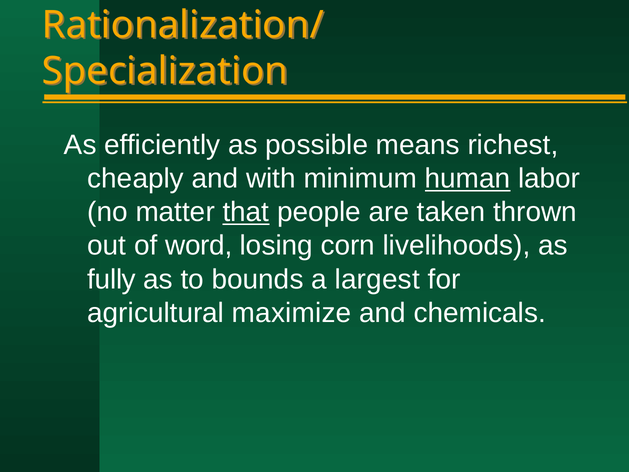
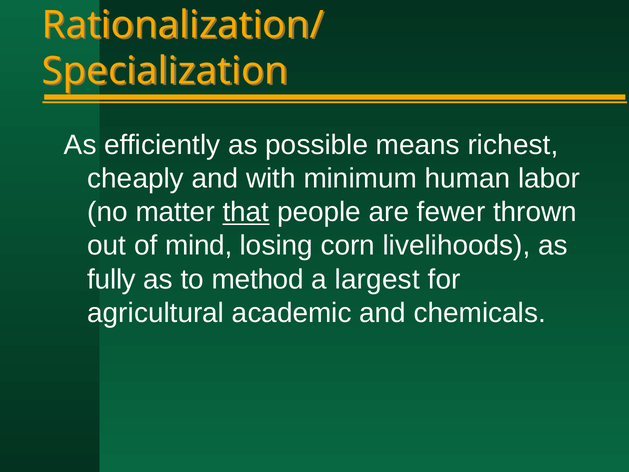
human underline: present -> none
taken: taken -> fewer
word: word -> mind
bounds: bounds -> method
maximize: maximize -> academic
